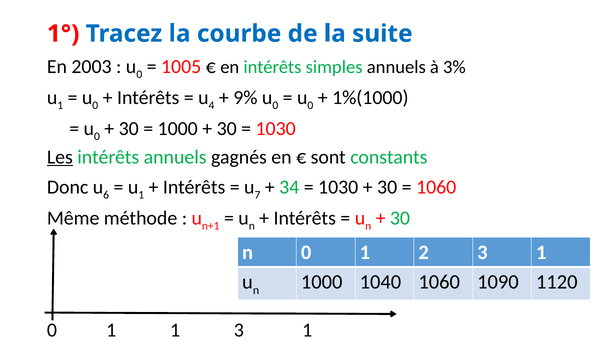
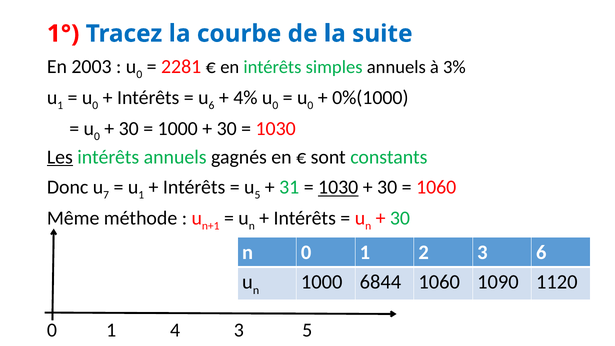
1005: 1005 -> 2281
4 at (211, 105): 4 -> 6
9%: 9% -> 4%
1%(1000: 1%(1000 -> 0%(1000
6: 6 -> 7
7 at (257, 195): 7 -> 5
34: 34 -> 31
1030 at (338, 187) underline: none -> present
2 3 1: 1 -> 6
1040: 1040 -> 6844
1 1: 1 -> 4
1 at (307, 330): 1 -> 5
